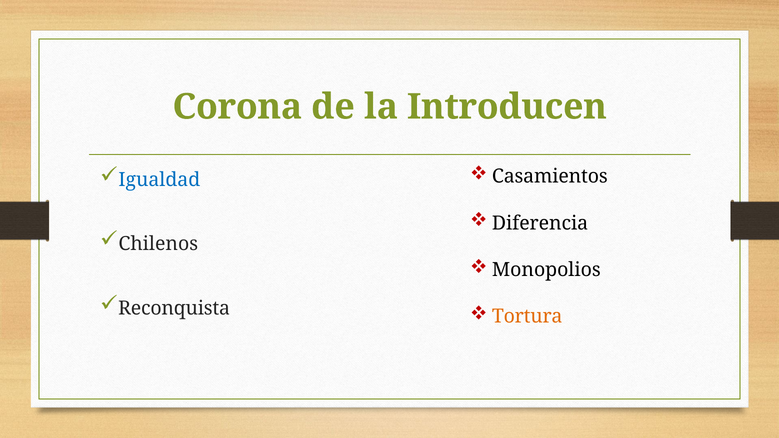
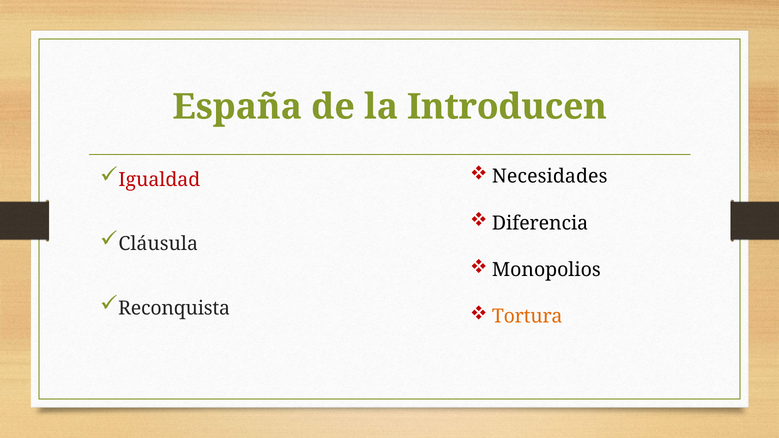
Corona: Corona -> España
Casamientos: Casamientos -> Necesidades
Igualdad colour: blue -> red
Chilenos: Chilenos -> Cláusula
